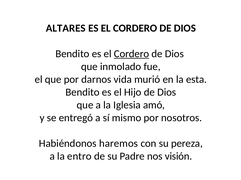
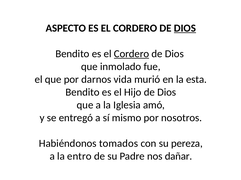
ALTARES: ALTARES -> ASPECTO
DIOS at (185, 28) underline: none -> present
haremos: haremos -> tomados
visión: visión -> dañar
